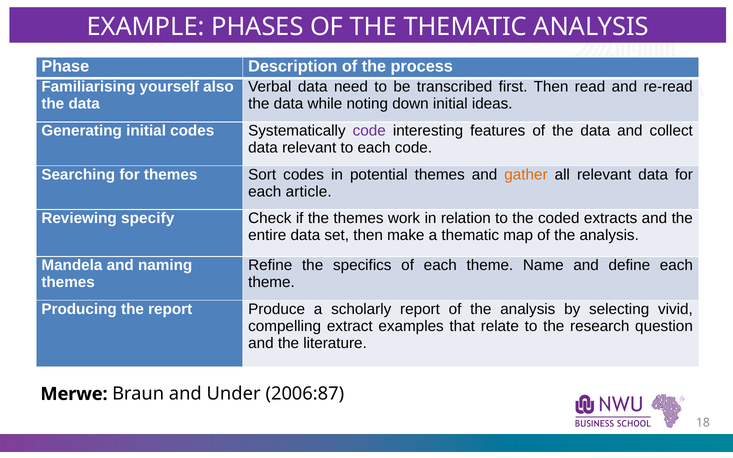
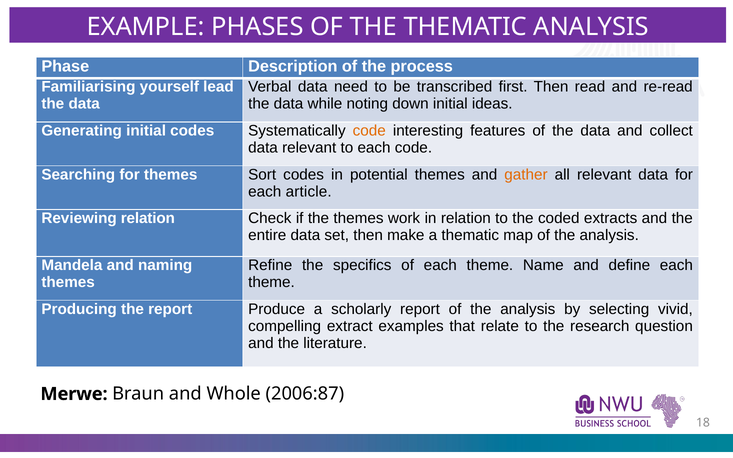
also: also -> lead
code at (369, 131) colour: purple -> orange
Reviewing specify: specify -> relation
Under: Under -> Whole
